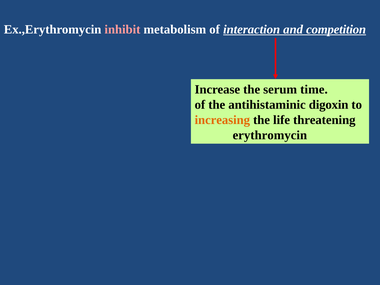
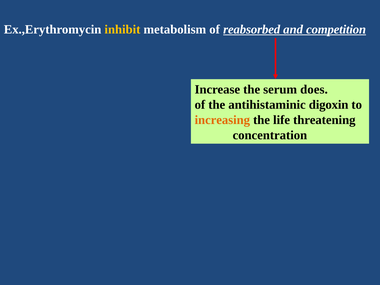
inhibit colour: pink -> yellow
interaction: interaction -> reabsorbed
time: time -> does
erythromycin: erythromycin -> concentration
